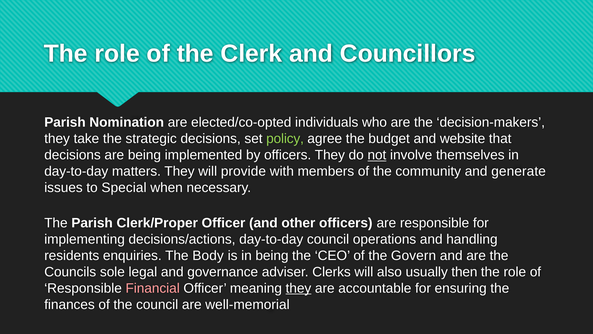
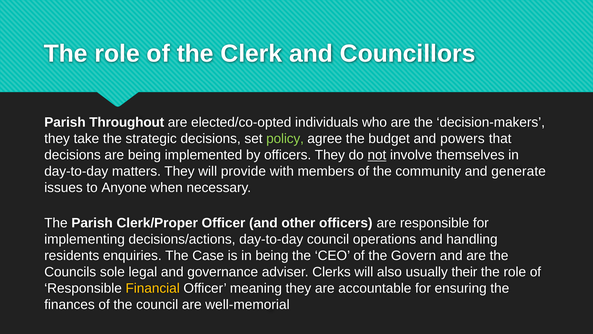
Nomination: Nomination -> Throughout
website: website -> powers
Special: Special -> Anyone
Body: Body -> Case
then: then -> their
Financial colour: pink -> yellow
they at (298, 288) underline: present -> none
